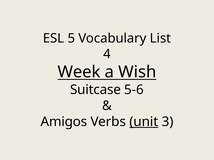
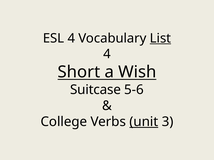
ESL 5: 5 -> 4
List underline: none -> present
Week: Week -> Short
Amigos: Amigos -> College
